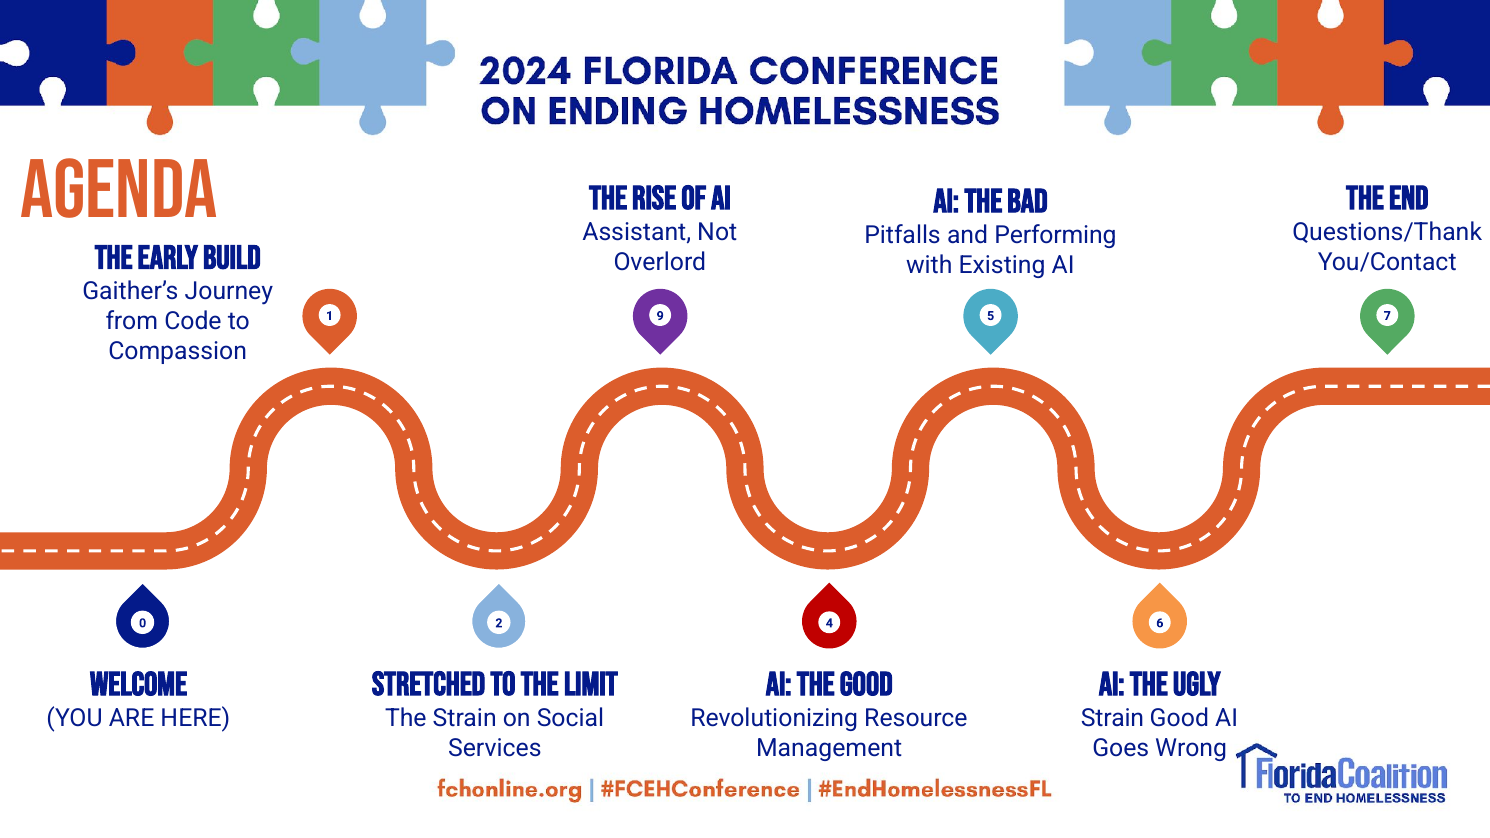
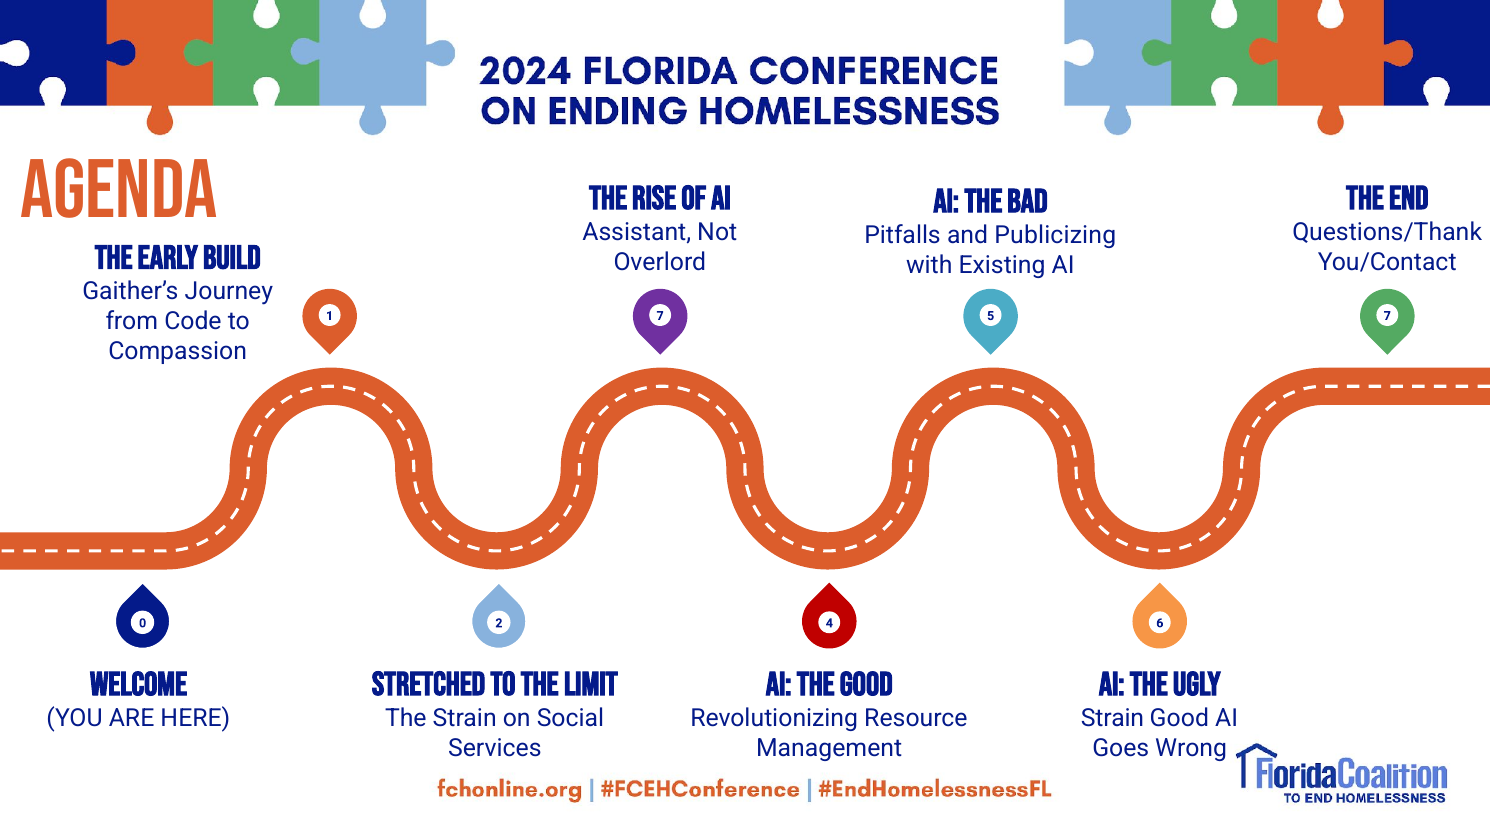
Performing: Performing -> Publicizing
1 9: 9 -> 7
